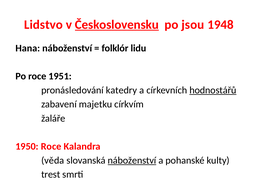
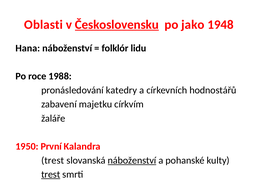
Lidstvo: Lidstvo -> Oblasti
jsou: jsou -> jako
1951: 1951 -> 1988
hodnostářů underline: present -> none
1950 Roce: Roce -> První
věda at (53, 161): věda -> trest
trest at (51, 175) underline: none -> present
